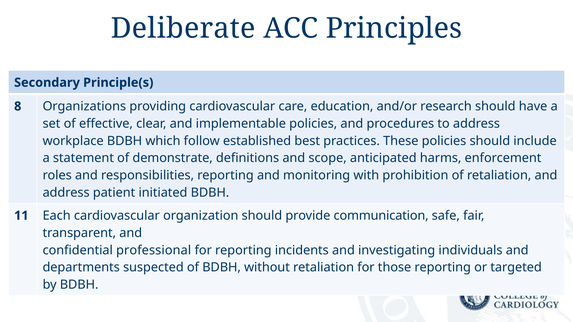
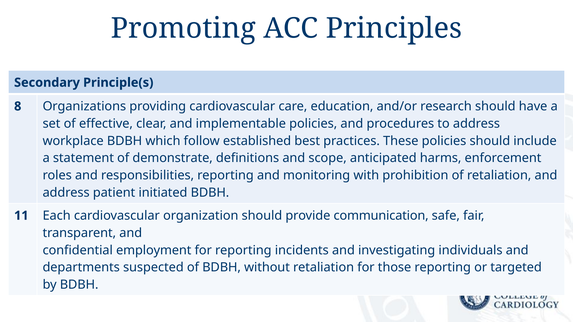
Deliberate: Deliberate -> Promoting
professional: professional -> employment
